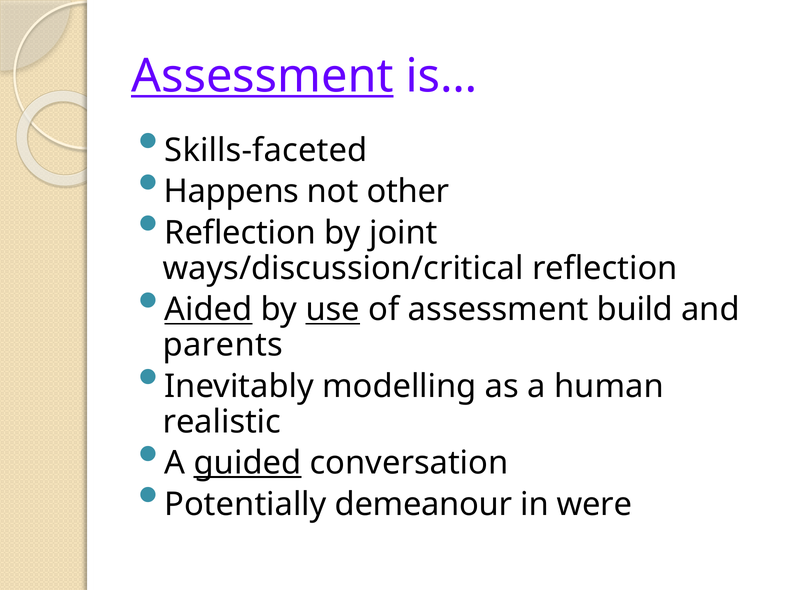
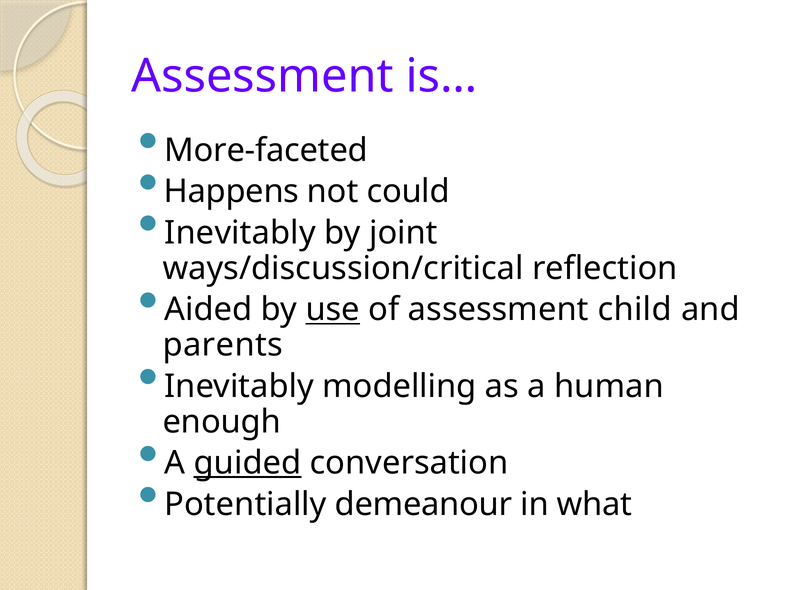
Assessment at (262, 76) underline: present -> none
Skills-faceted: Skills-faceted -> More-faceted
other: other -> could
Reflection at (240, 233): Reflection -> Inevitably
Aided underline: present -> none
build: build -> child
realistic: realistic -> enough
were: were -> what
